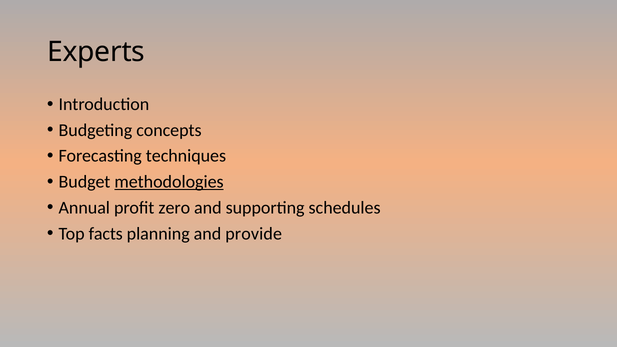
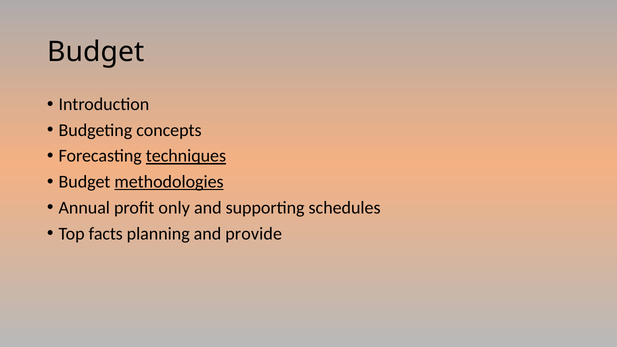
Experts at (96, 52): Experts -> Budget
techniques underline: none -> present
zero: zero -> only
